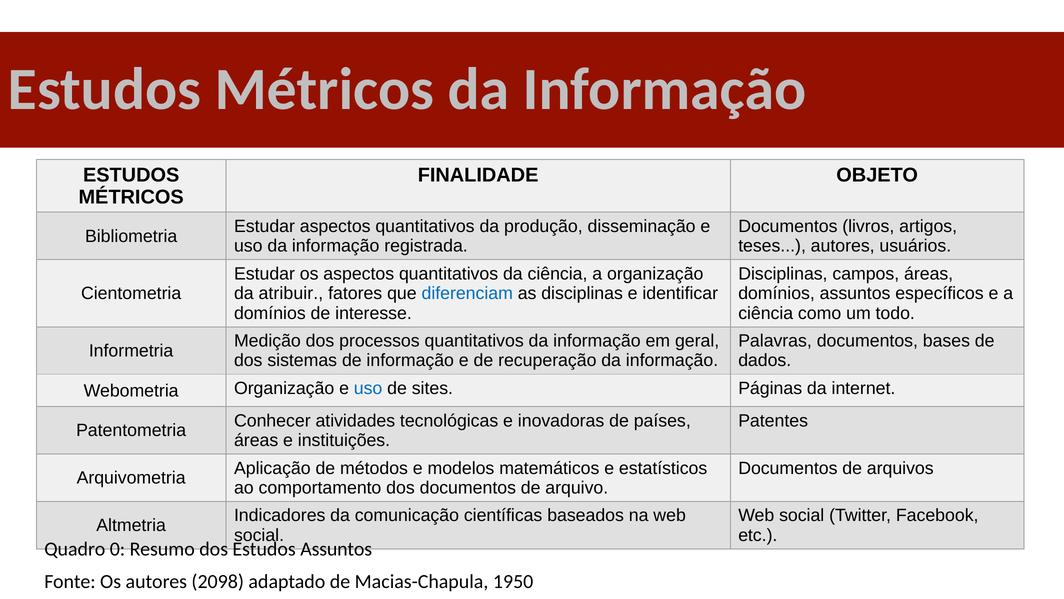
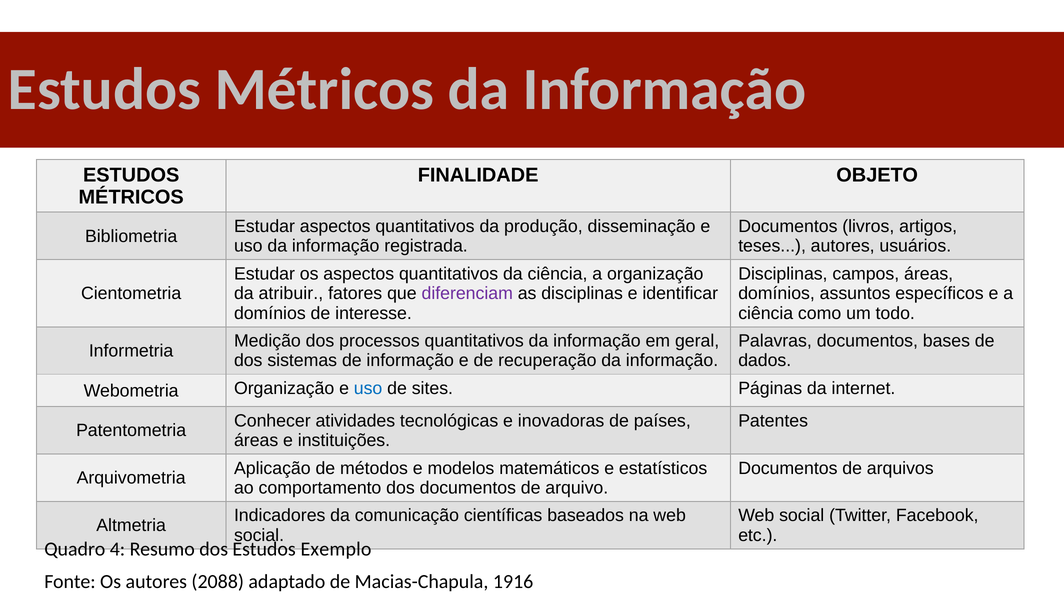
diferenciam colour: blue -> purple
0: 0 -> 4
Estudos Assuntos: Assuntos -> Exemplo
2098: 2098 -> 2088
1950: 1950 -> 1916
